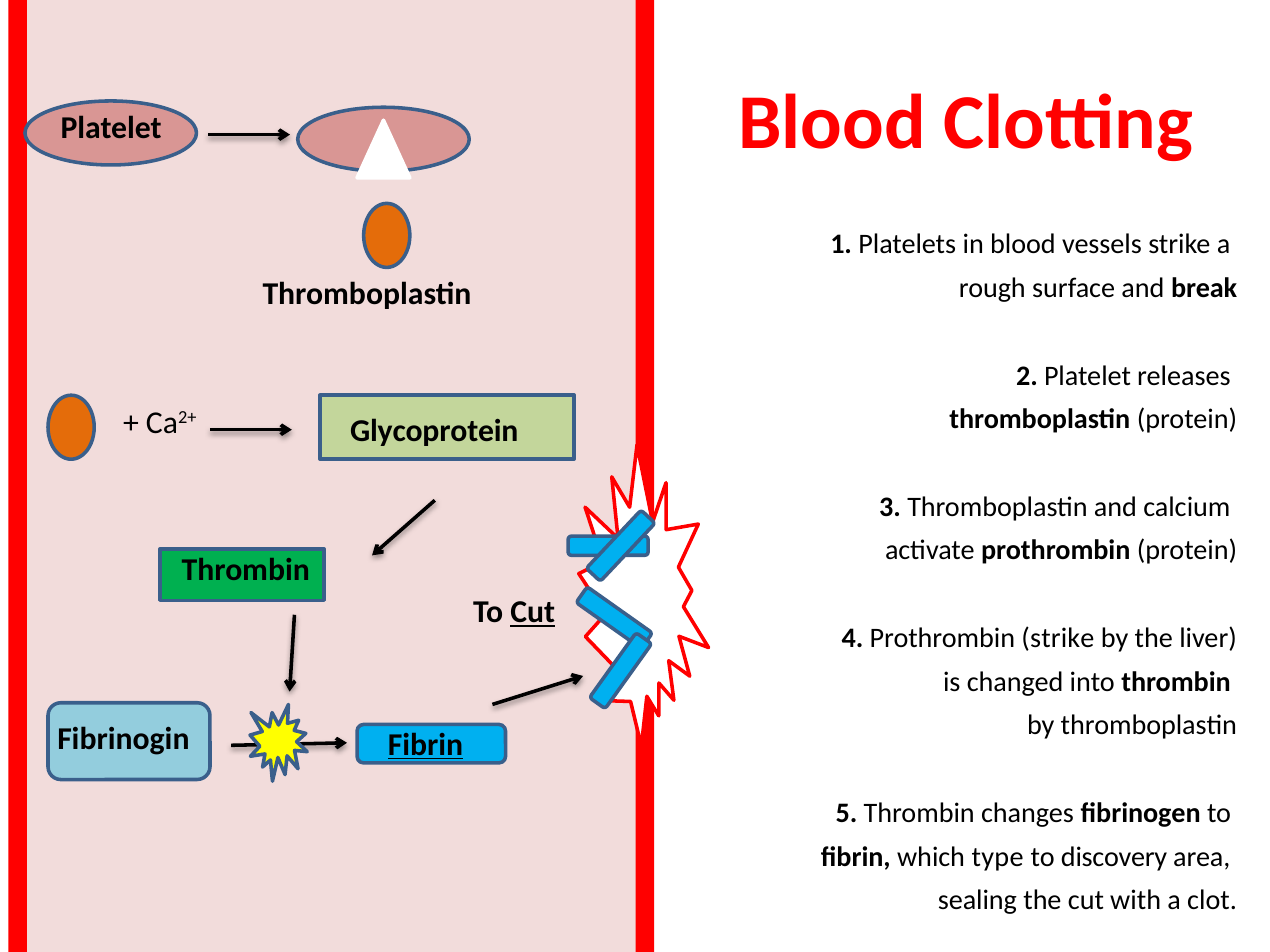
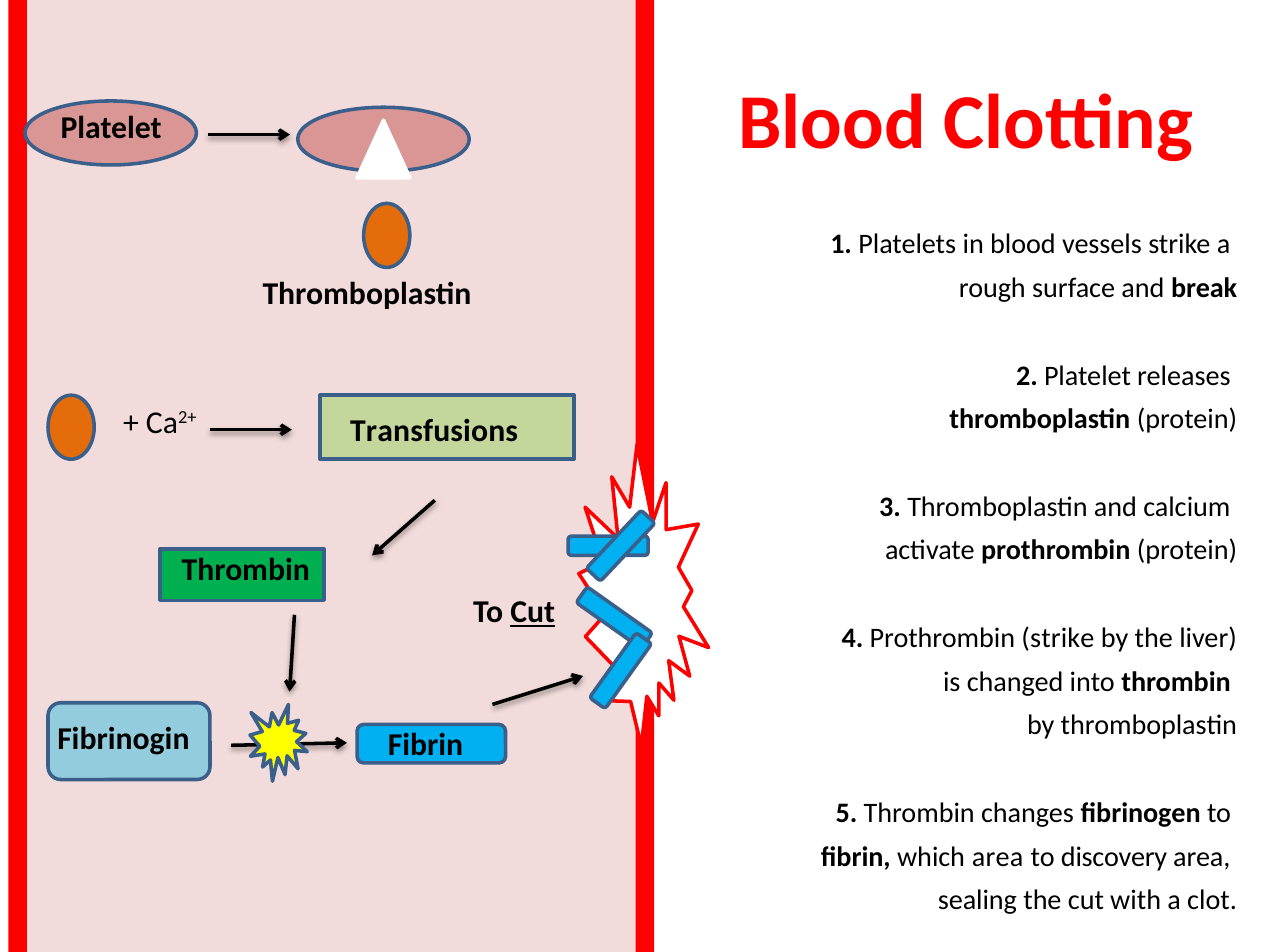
Glycoprotein: Glycoprotein -> Transfusions
Fibrin at (426, 745) underline: present -> none
which type: type -> area
